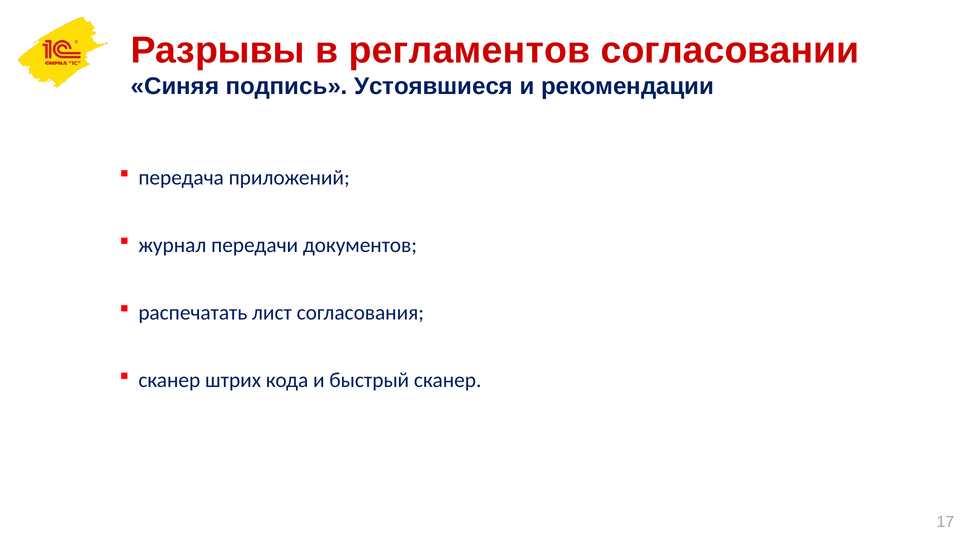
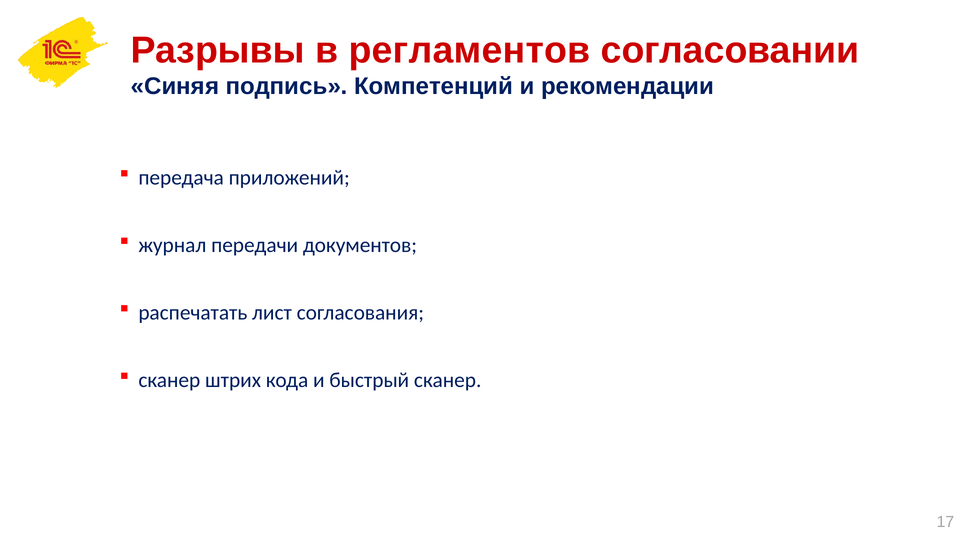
Устоявшиеся: Устоявшиеся -> Компетенций
